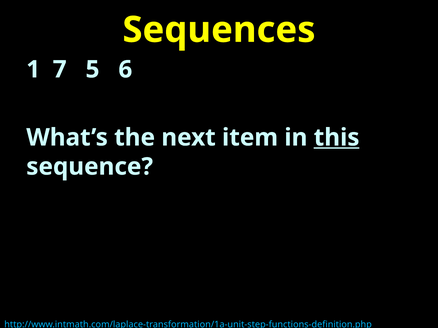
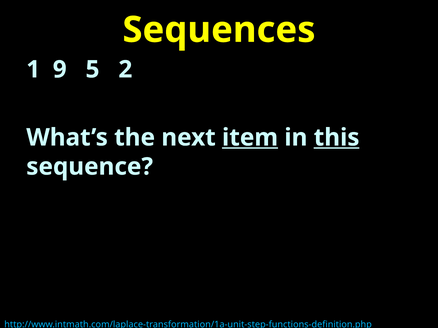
7: 7 -> 9
6: 6 -> 2
item underline: none -> present
